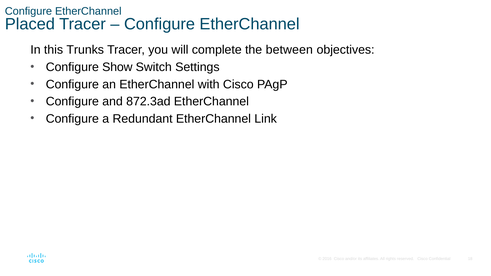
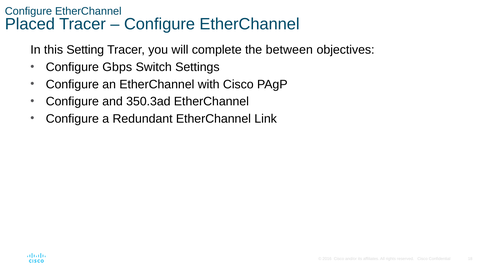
Trunks: Trunks -> Setting
Show: Show -> Gbps
872.3ad: 872.3ad -> 350.3ad
